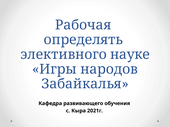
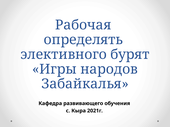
науке: науке -> бурят
